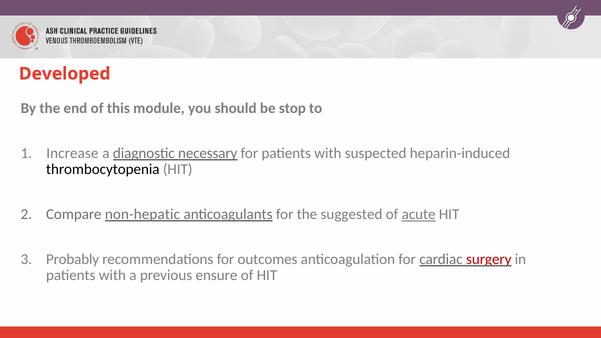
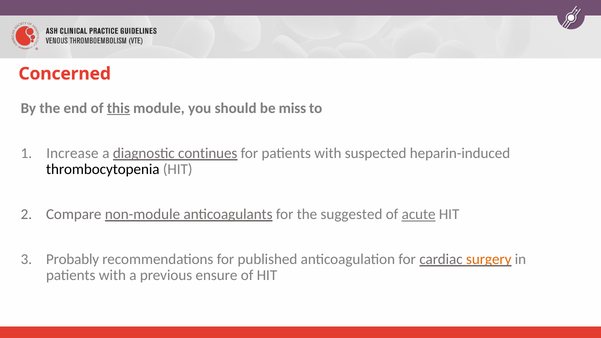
Developed: Developed -> Concerned
this underline: none -> present
stop: stop -> miss
necessary: necessary -> continues
non-hepatic: non-hepatic -> non-module
outcomes: outcomes -> published
surgery colour: red -> orange
